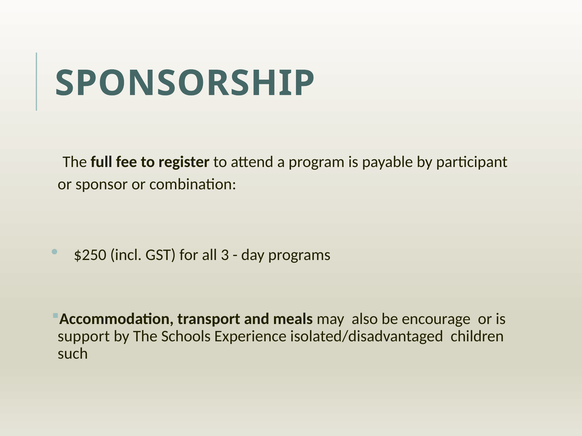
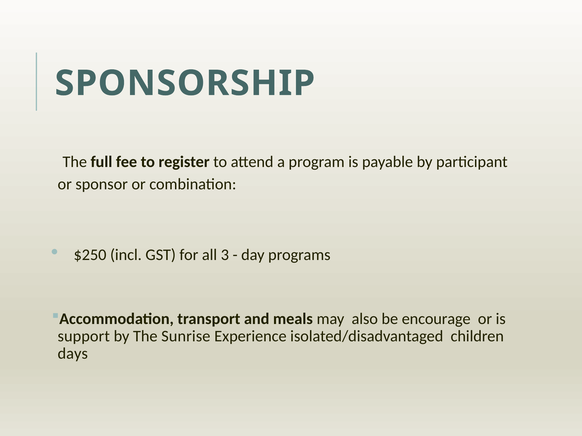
Schools: Schools -> Sunrise
such: such -> days
